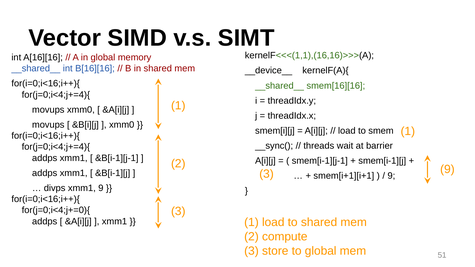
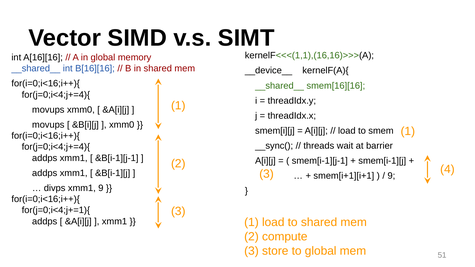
2 9: 9 -> 4
for(j=0;i<4;j+=0){: for(j=0;i<4;j+=0){ -> for(j=0;i<4;j+=1){
